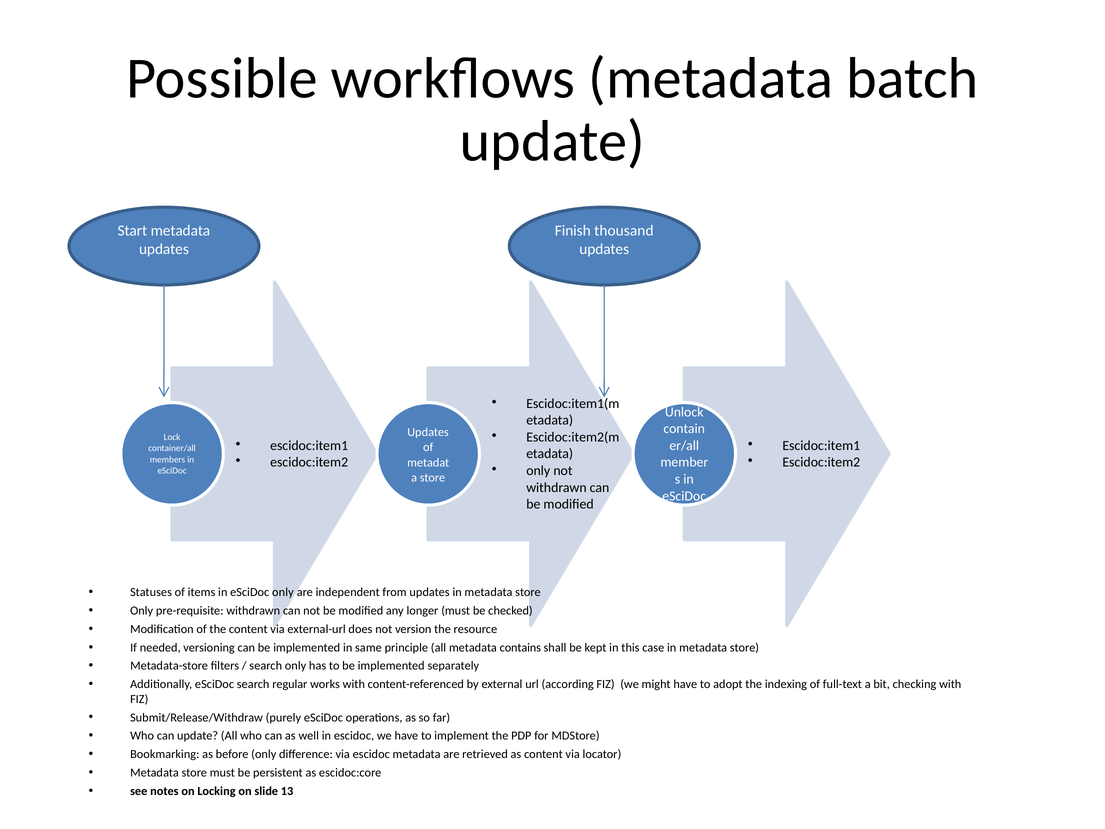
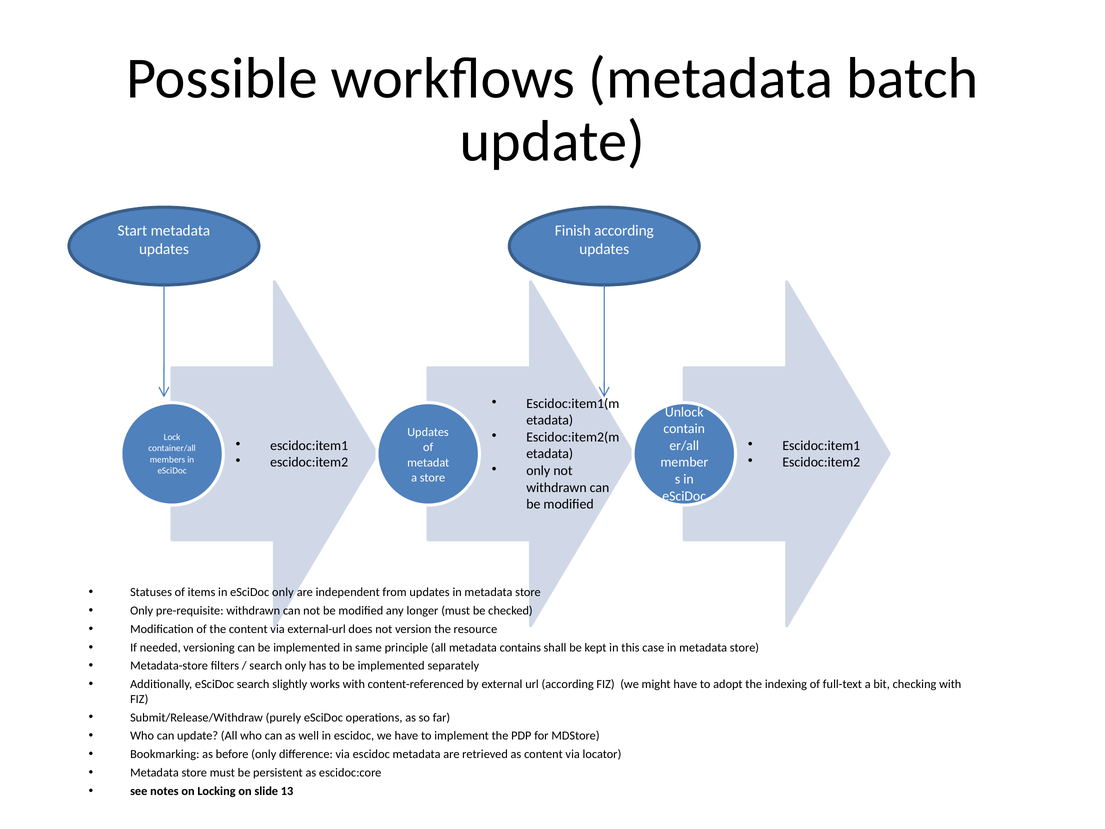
Finish thousand: thousand -> according
regular: regular -> slightly
